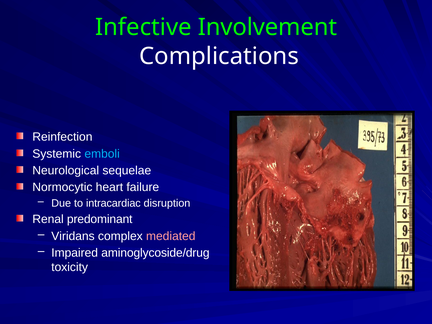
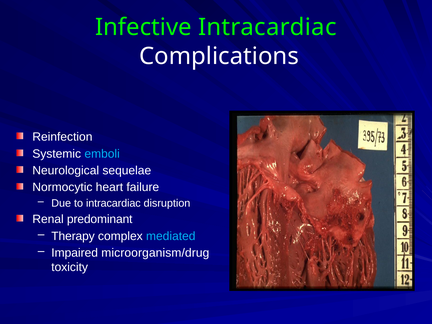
Infective Involvement: Involvement -> Intracardiac
Viridans: Viridans -> Therapy
mediated colour: pink -> light blue
aminoglycoside/drug: aminoglycoside/drug -> microorganism/drug
